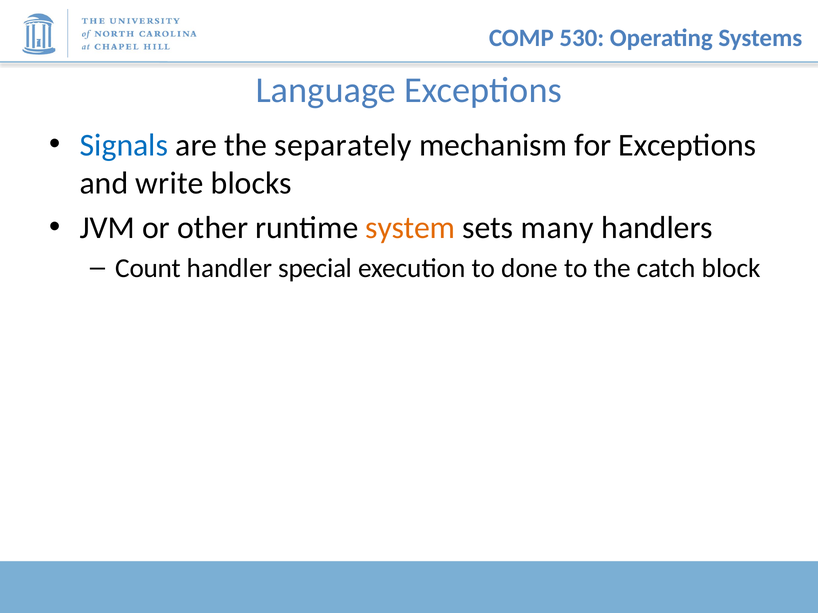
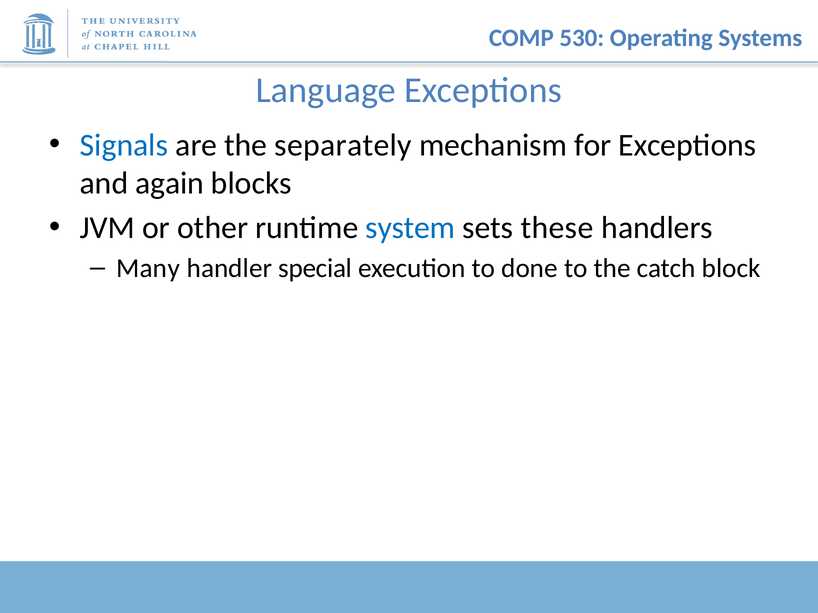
write: write -> again
system colour: orange -> blue
many: many -> these
Count: Count -> Many
